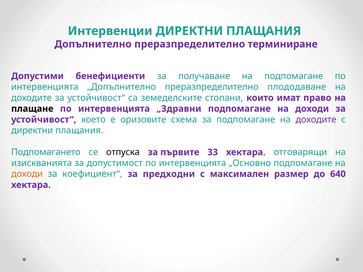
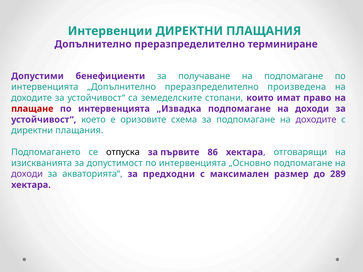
плододаване: плододаване -> произведена
плащане colour: black -> red
„Здравни: „Здравни -> „Извадка
33: 33 -> 86
доходи at (27, 174) colour: orange -> purple
коефициент“: коефициент“ -> акваторията“
640: 640 -> 289
